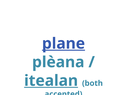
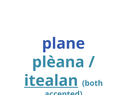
plane underline: present -> none
